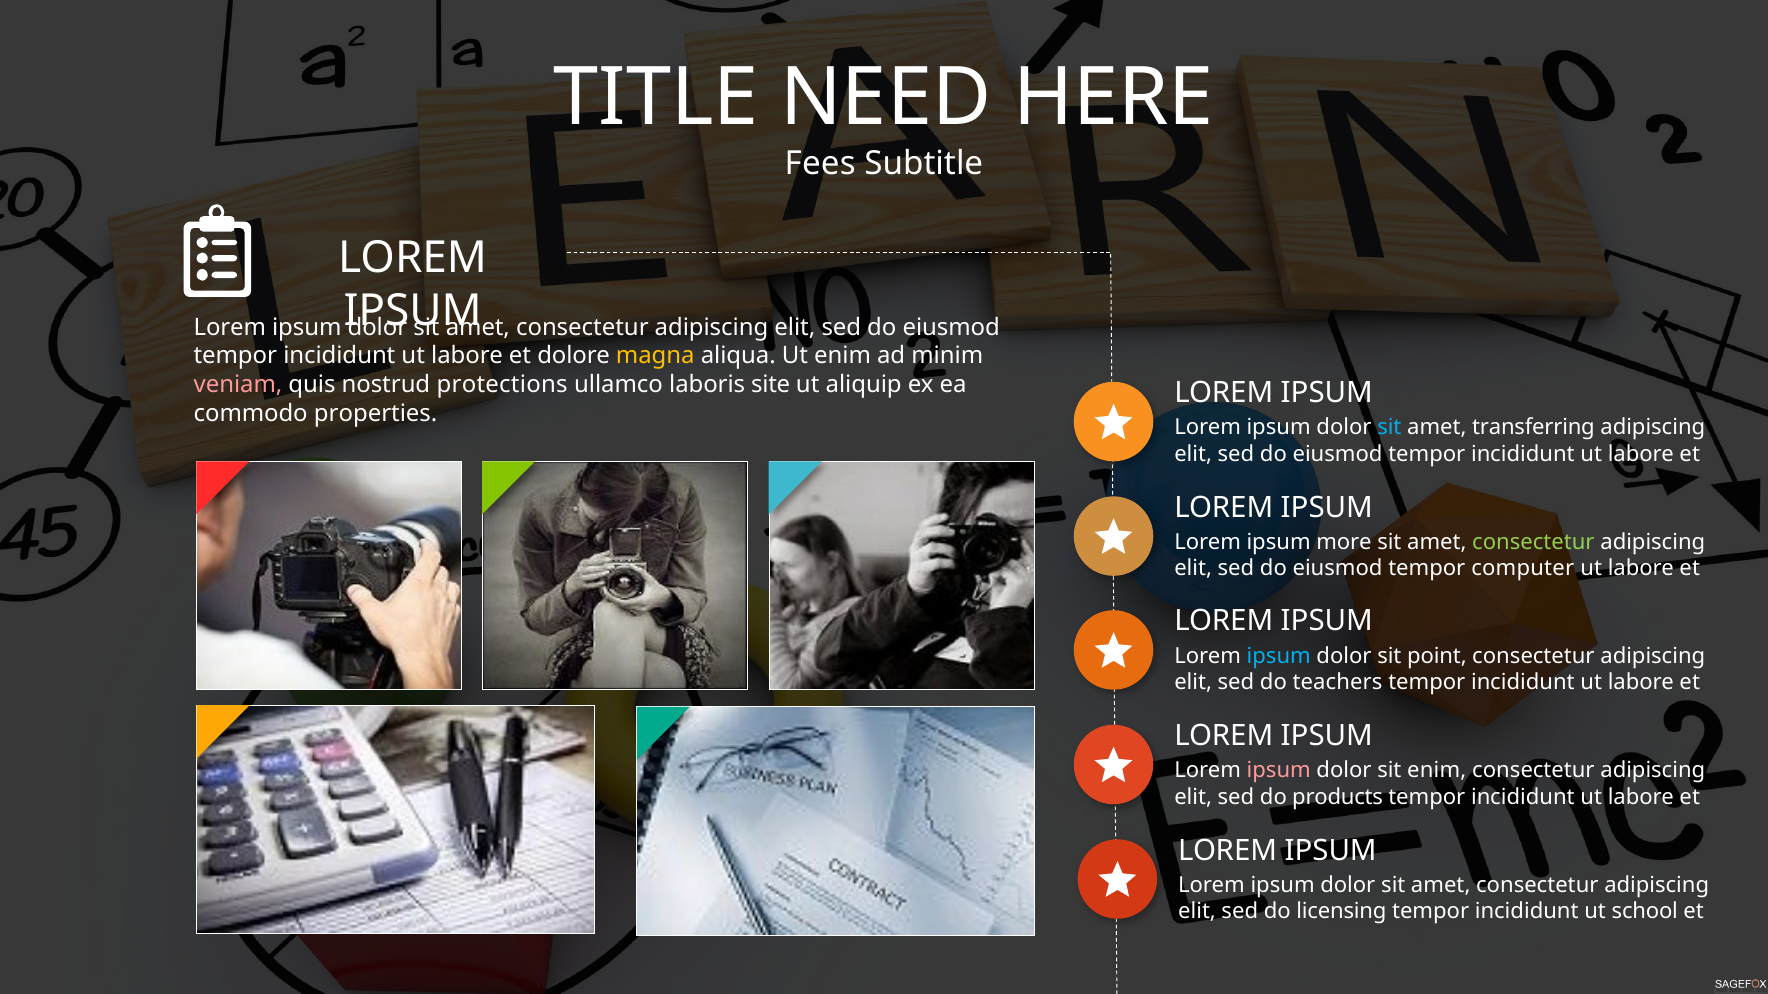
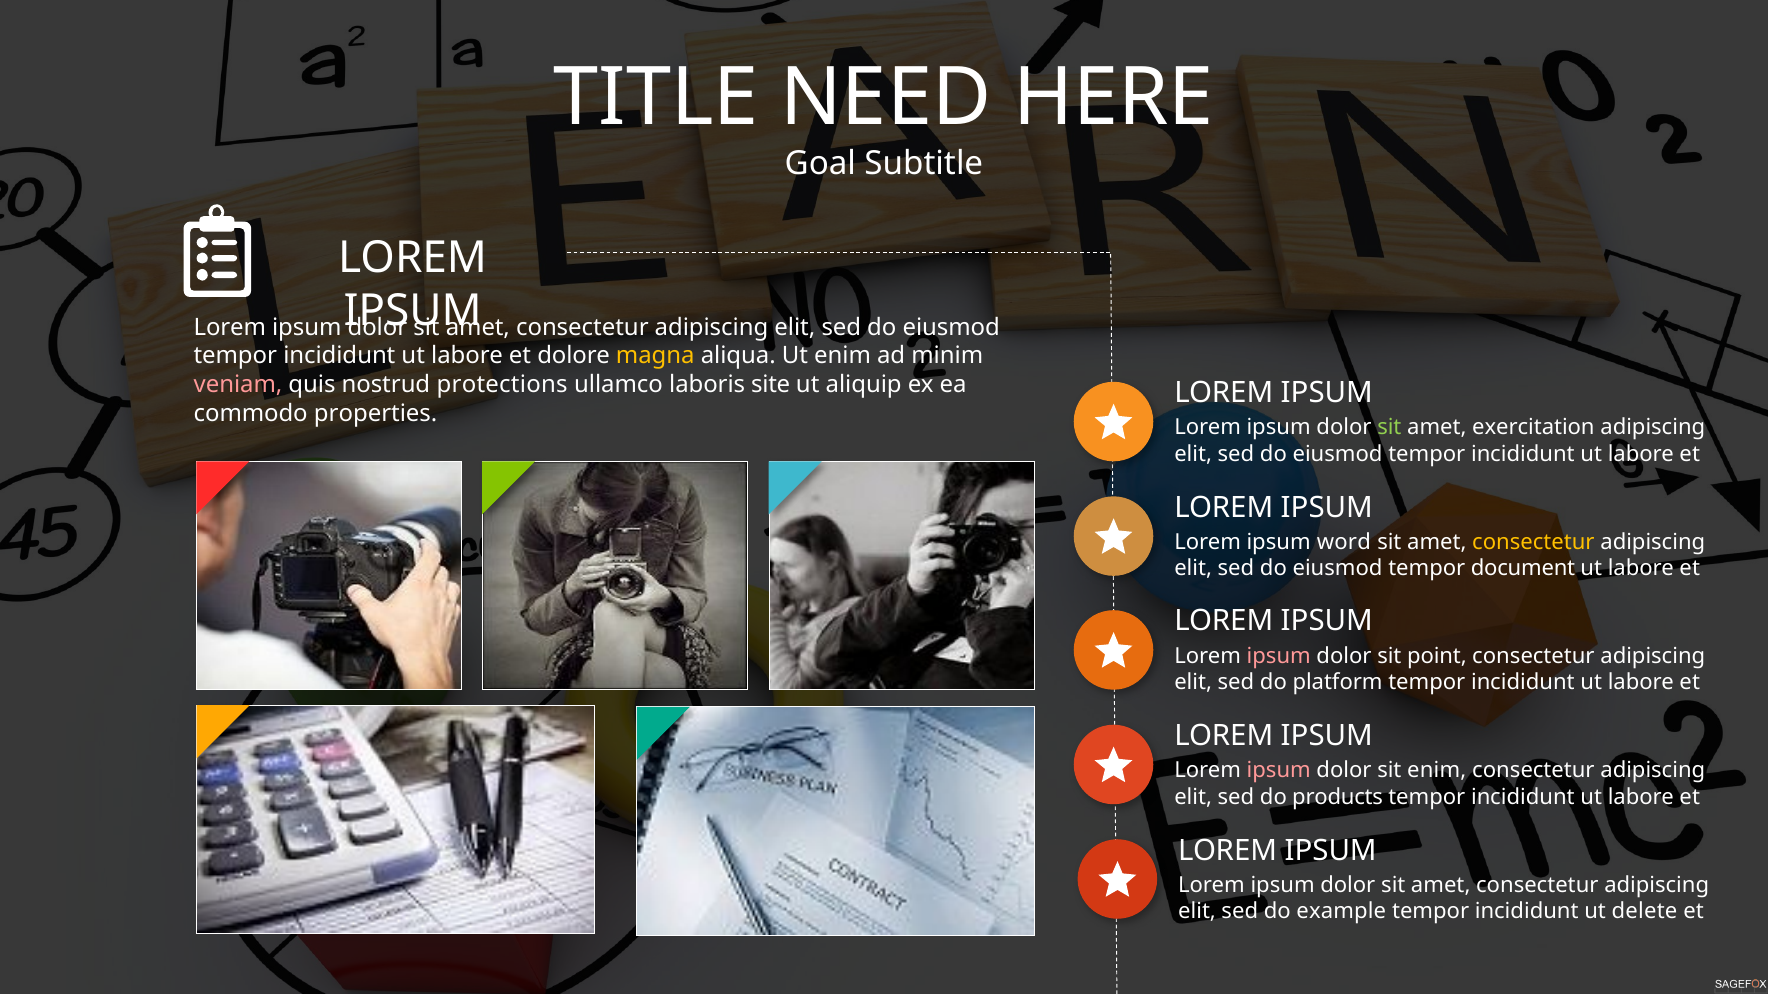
Fees: Fees -> Goal
sit at (1389, 428) colour: light blue -> light green
transferring: transferring -> exercitation
more: more -> word
consectetur at (1533, 542) colour: light green -> yellow
computer: computer -> document
ipsum at (1279, 656) colour: light blue -> pink
teachers: teachers -> platform
licensing: licensing -> example
school: school -> delete
